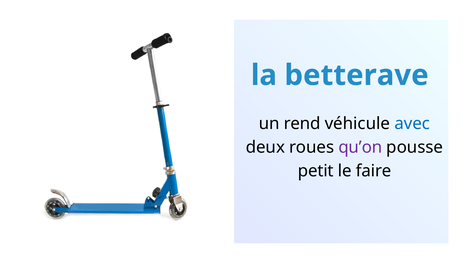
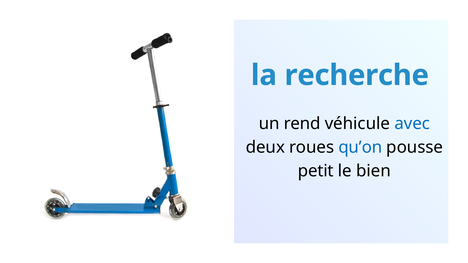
betterave: betterave -> recherche
qu’on colour: purple -> blue
faire: faire -> bien
